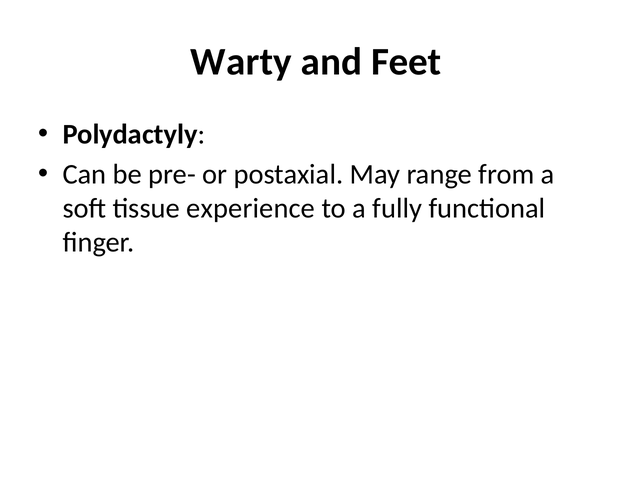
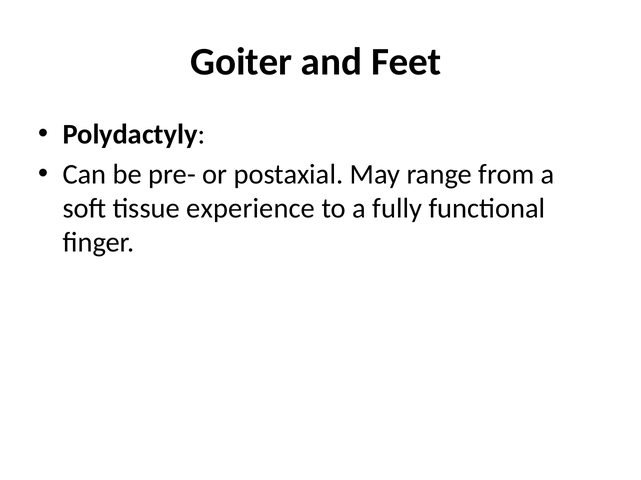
Warty: Warty -> Goiter
